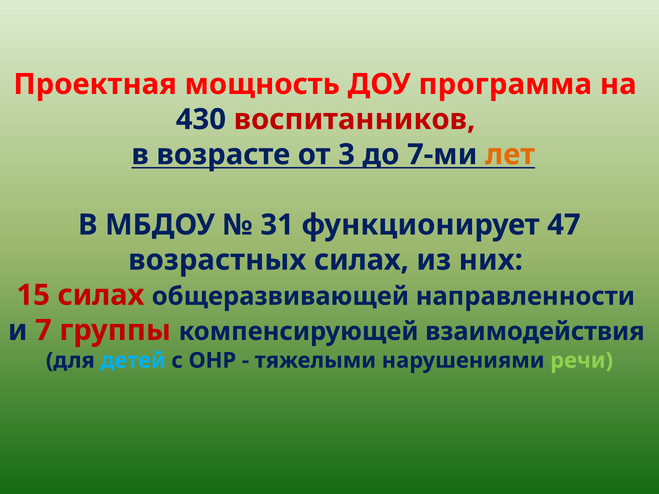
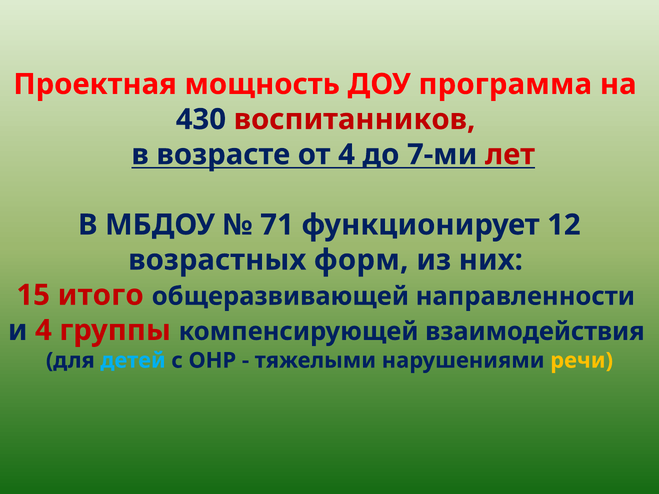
от 3: 3 -> 4
лет colour: orange -> red
31: 31 -> 71
47: 47 -> 12
возрастных силах: силах -> форм
15 силах: силах -> итого
и 7: 7 -> 4
речи colour: light green -> yellow
